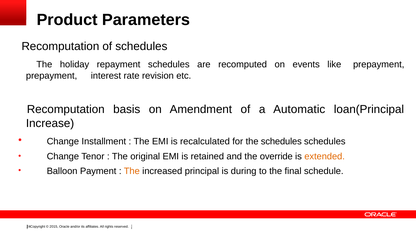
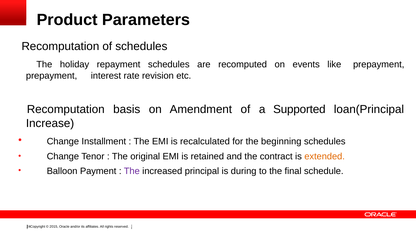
Automatic: Automatic -> Supported
the schedules: schedules -> beginning
override: override -> contract
The at (132, 171) colour: orange -> purple
